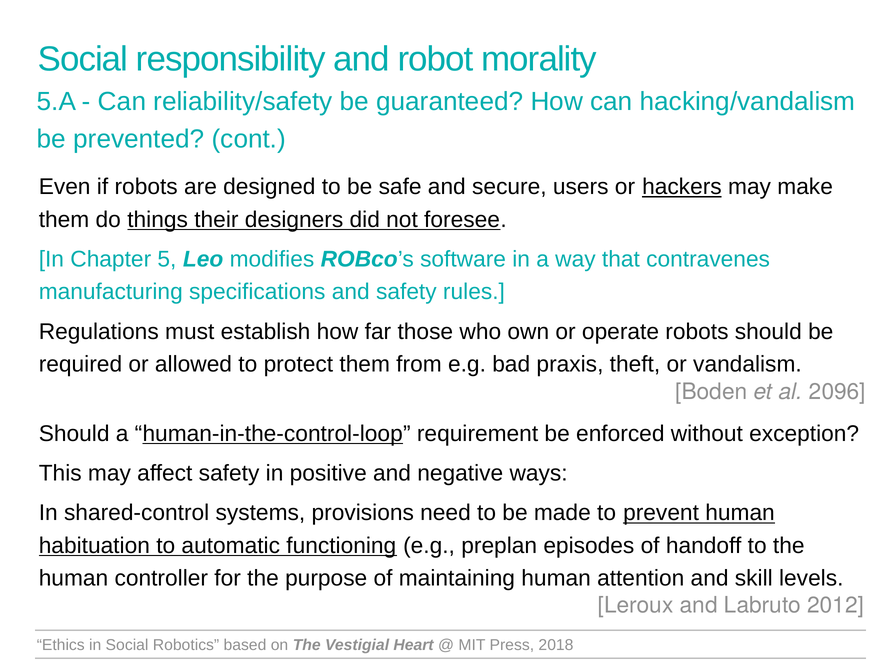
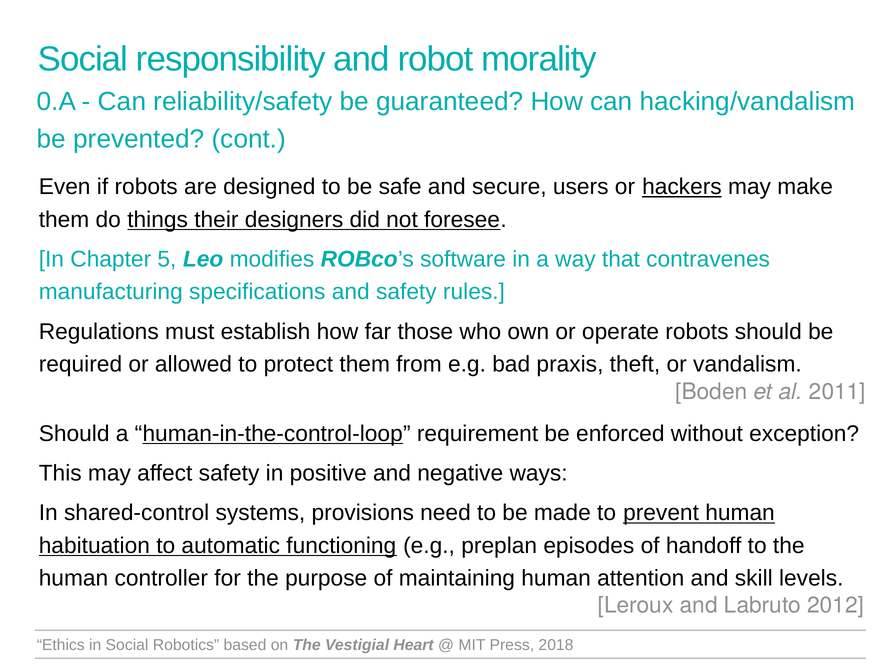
5.A: 5.A -> 0.A
2096: 2096 -> 2011
